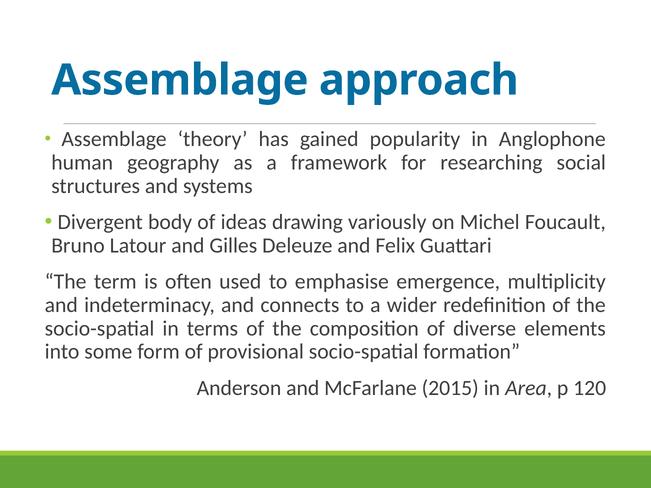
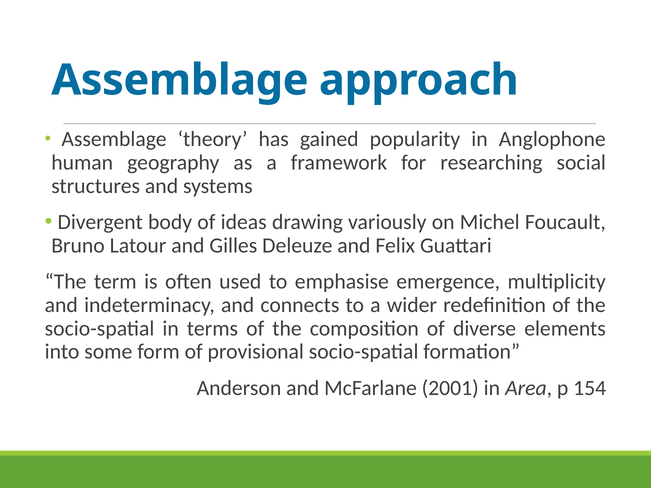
2015: 2015 -> 2001
120: 120 -> 154
